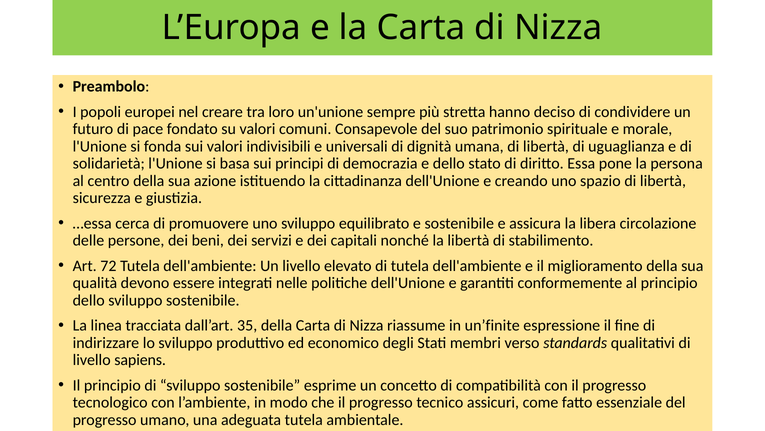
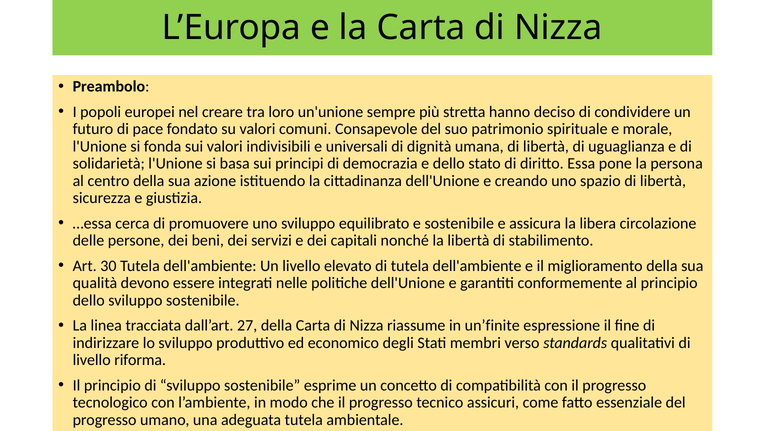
72: 72 -> 30
35: 35 -> 27
sapiens: sapiens -> riforma
